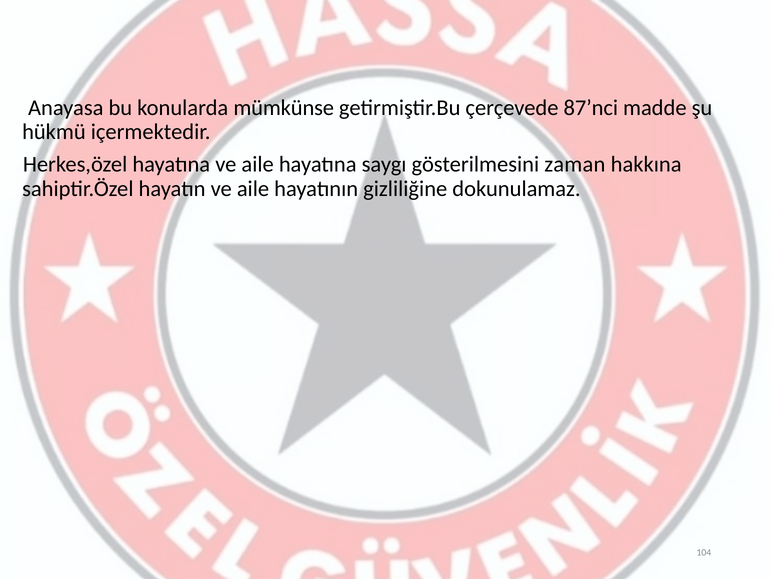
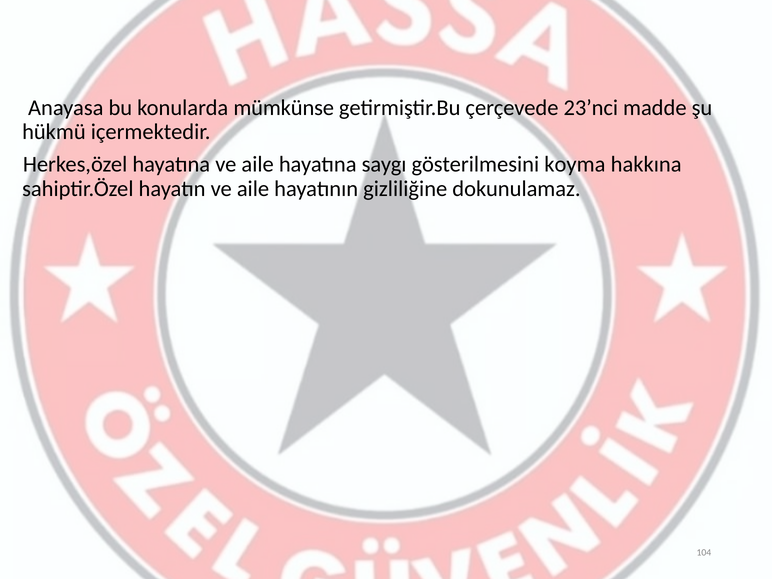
87’nci: 87’nci -> 23’nci
zaman: zaman -> koyma
